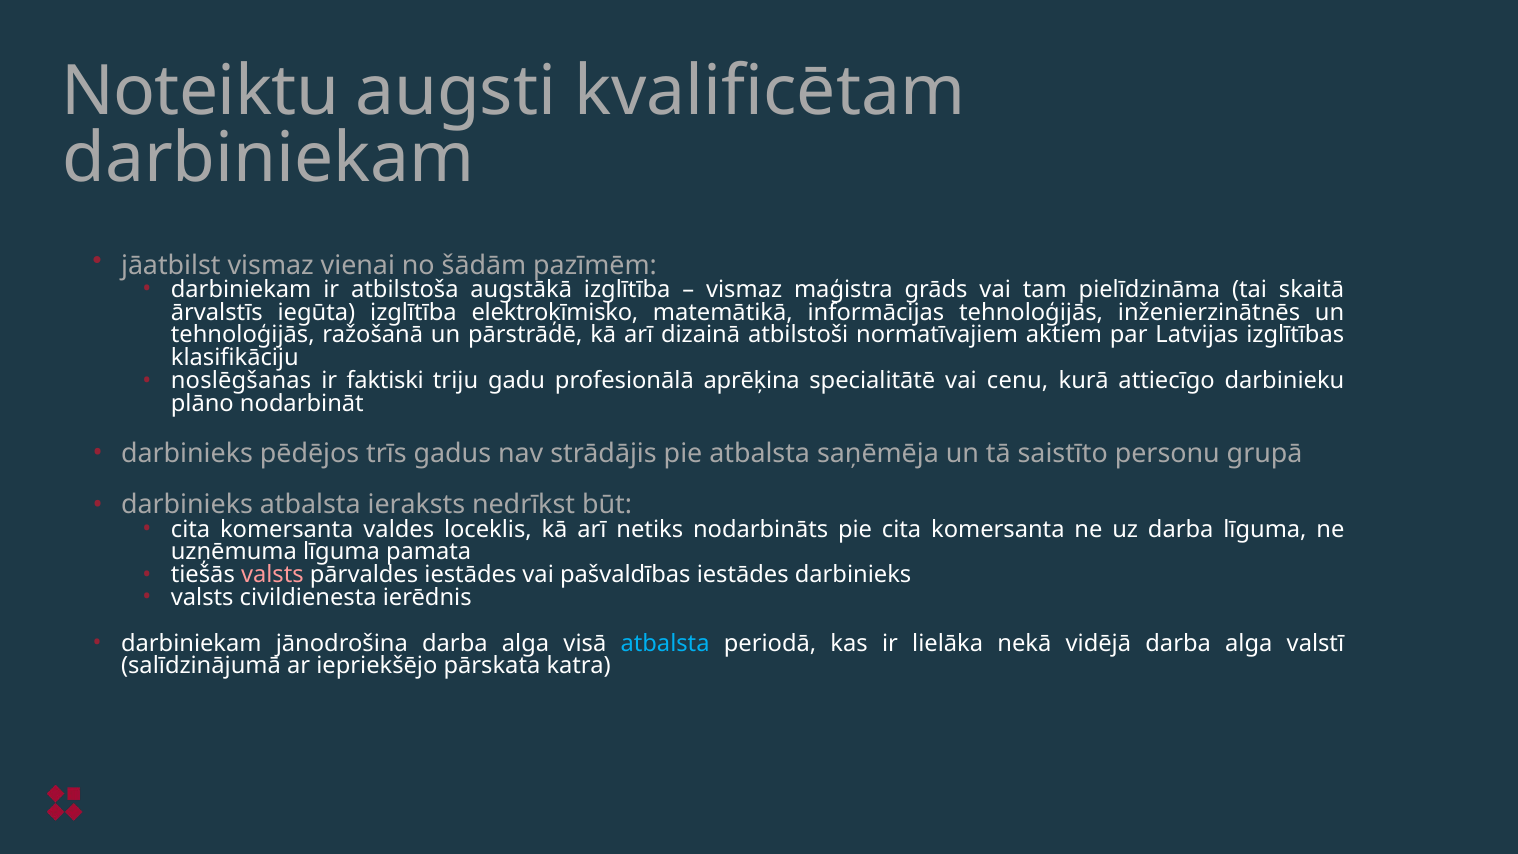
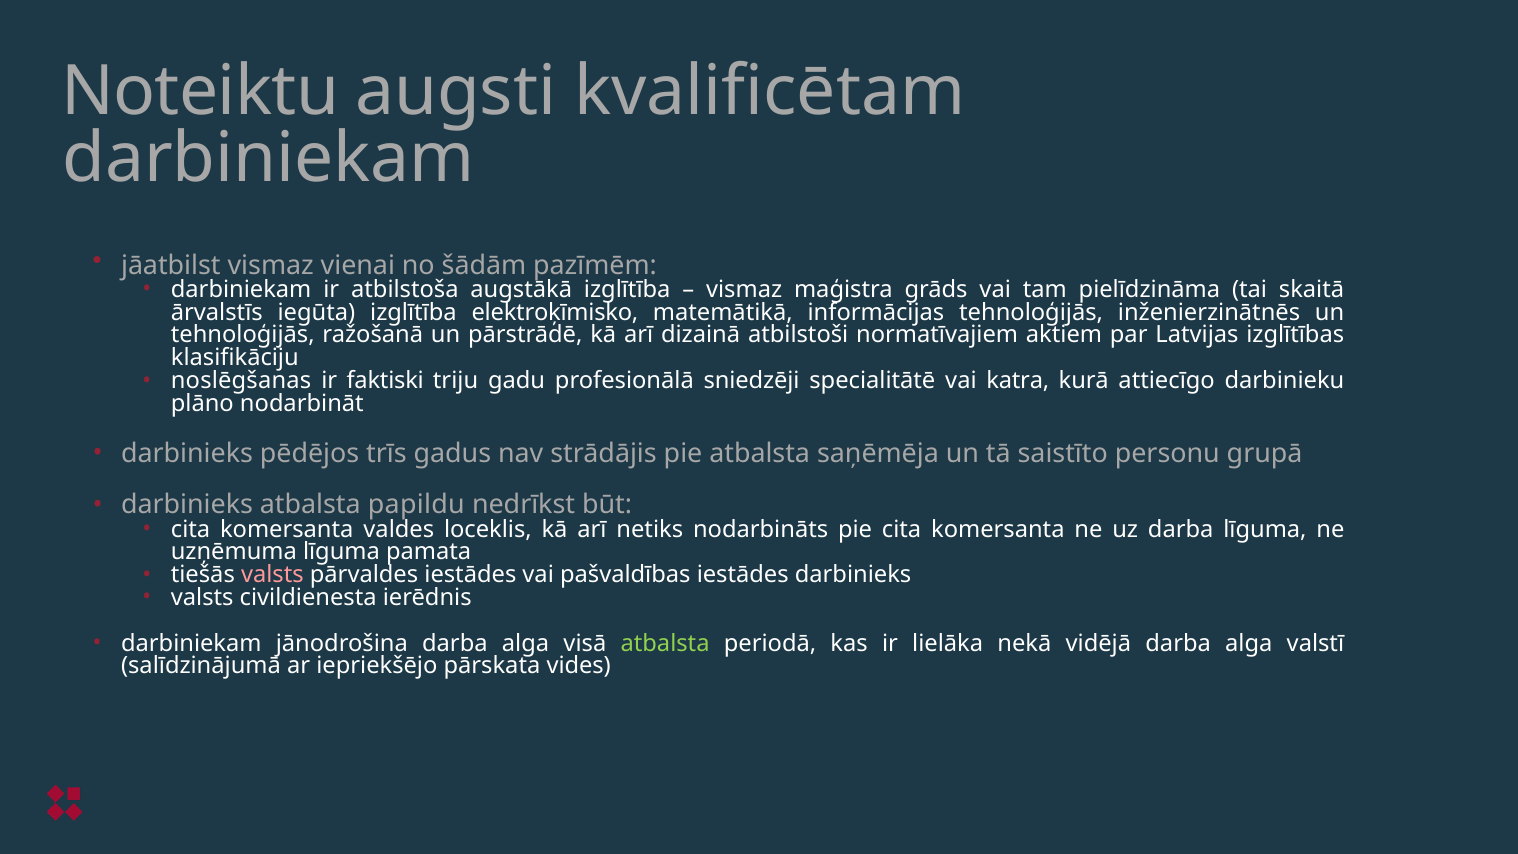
aprēķina: aprēķina -> sniedzēji
cenu: cenu -> katra
ieraksts: ieraksts -> papildu
atbalsta at (665, 643) colour: light blue -> light green
katra: katra -> vides
